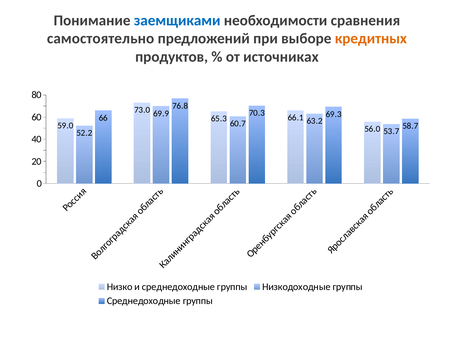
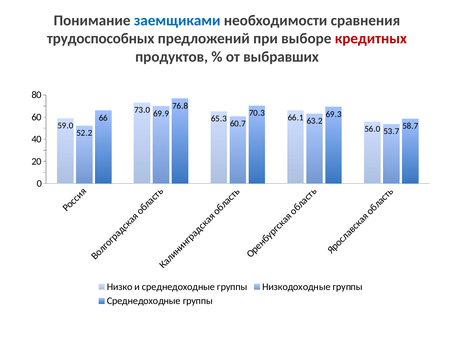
самостоятельно: самостоятельно -> трудоспособных
кредитных colour: orange -> red
источниках: источниках -> выбравших
